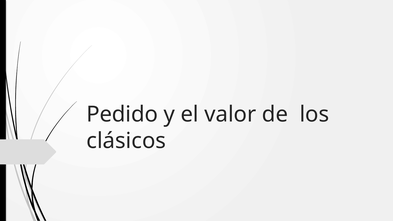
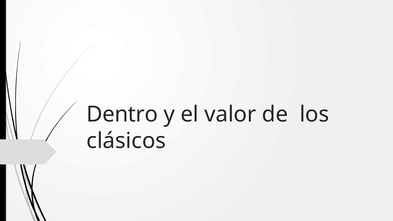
Pedido: Pedido -> Dentro
